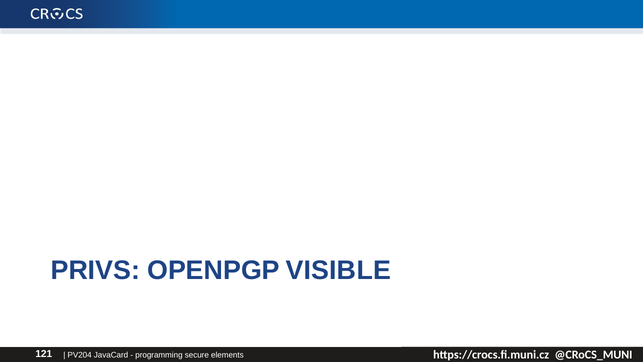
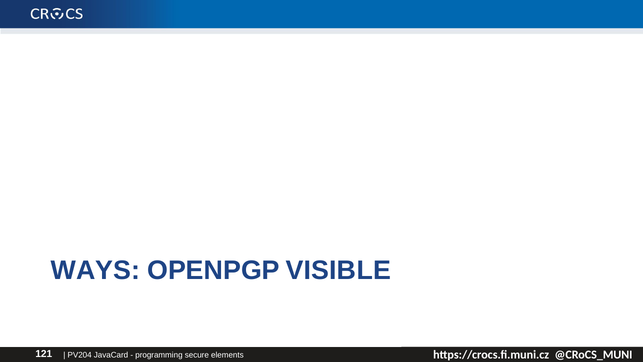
PRIVS: PRIVS -> WAYS
